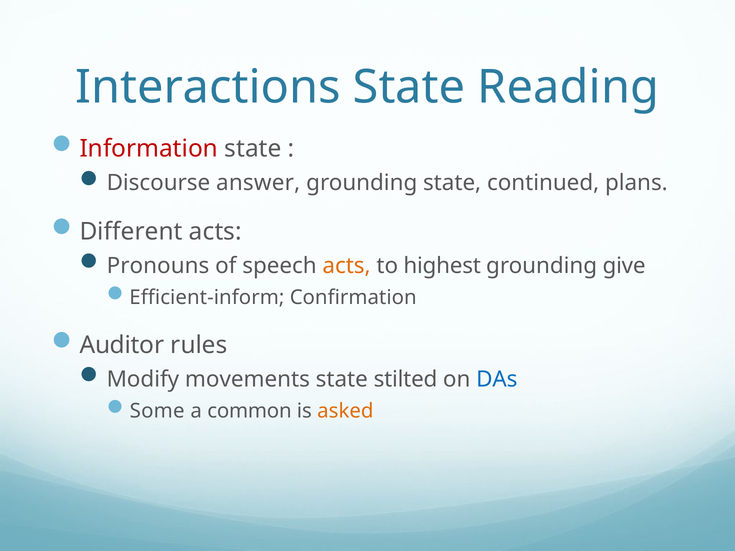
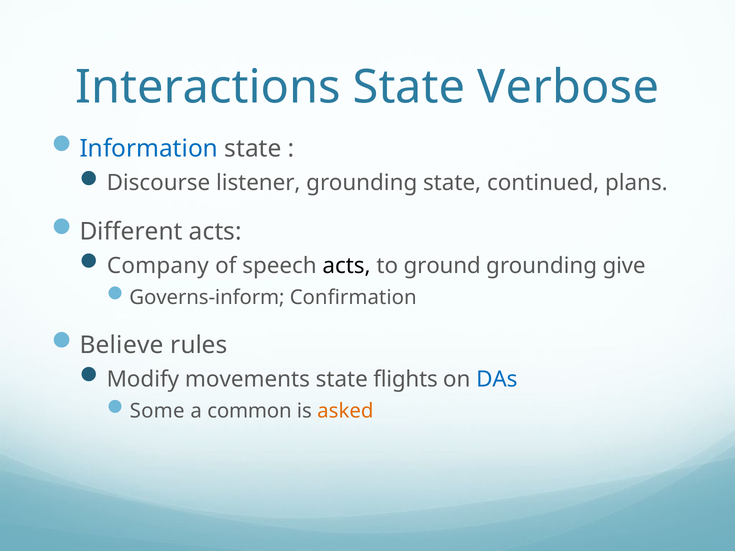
Reading: Reading -> Verbose
Information colour: red -> blue
answer: answer -> listener
Pronouns: Pronouns -> Company
acts at (347, 266) colour: orange -> black
highest: highest -> ground
Efficient-inform: Efficient-inform -> Governs-inform
Auditor: Auditor -> Believe
stilted: stilted -> flights
